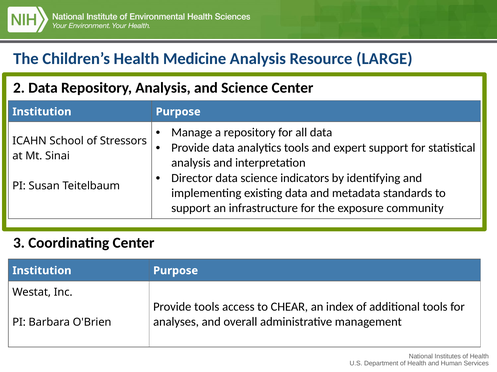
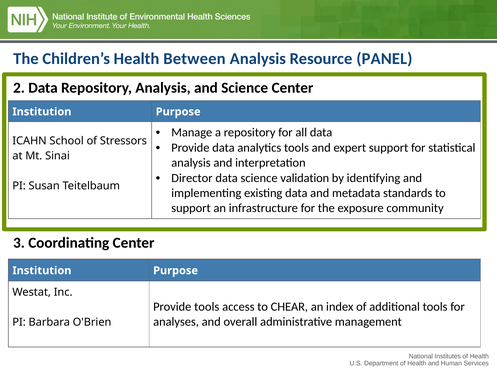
Medicine: Medicine -> Between
LARGE: LARGE -> PANEL
indicators: indicators -> validation
